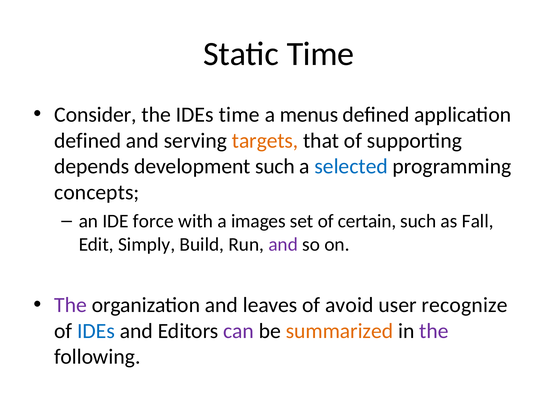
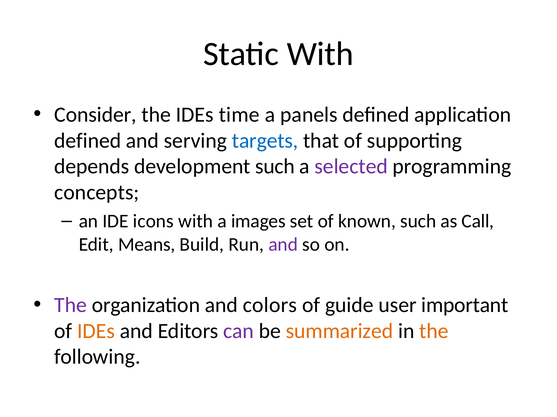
Static Time: Time -> With
menus: menus -> panels
targets colour: orange -> blue
selected colour: blue -> purple
force: force -> icons
certain: certain -> known
Fall: Fall -> Call
Simply: Simply -> Means
leaves: leaves -> colors
avoid: avoid -> guide
recognize: recognize -> important
IDEs at (96, 331) colour: blue -> orange
the at (434, 331) colour: purple -> orange
